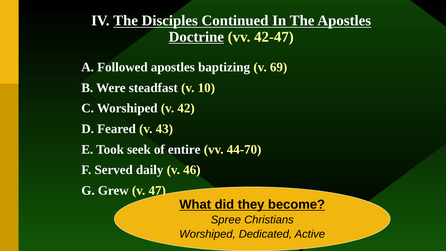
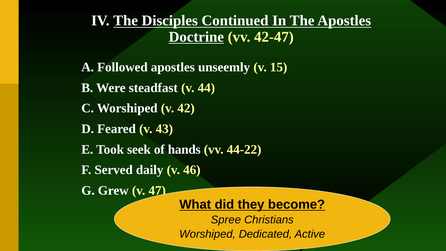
baptizing: baptizing -> unseemly
69: 69 -> 15
10: 10 -> 44
entire: entire -> hands
44-70: 44-70 -> 44-22
